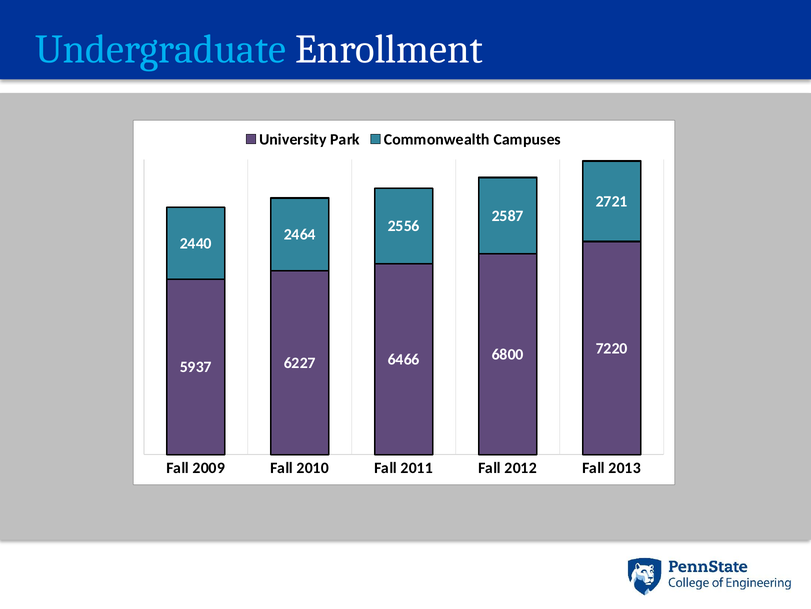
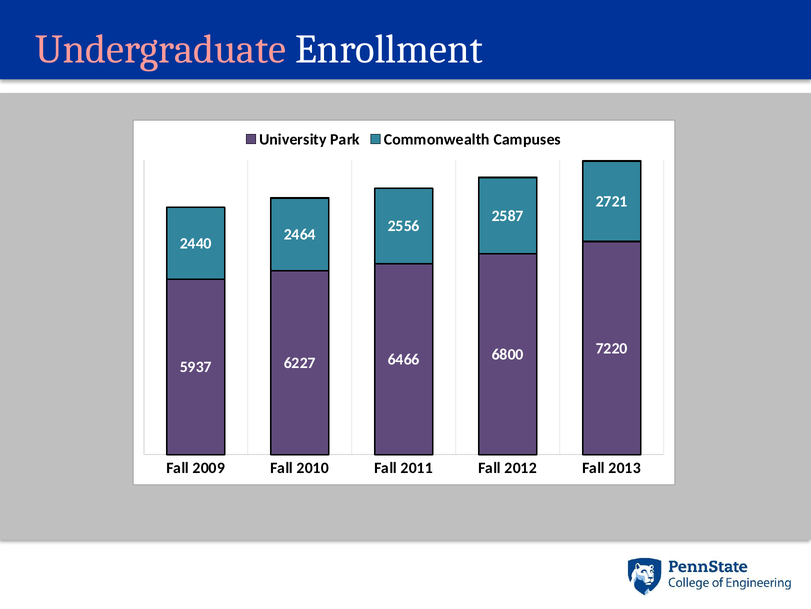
Undergraduate colour: light blue -> pink
